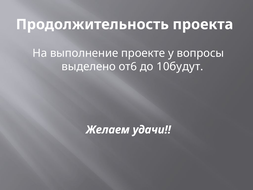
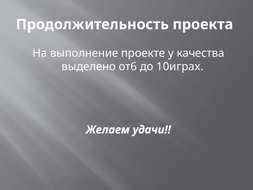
вопросы: вопросы -> качества
10будут: 10будут -> 10играх
